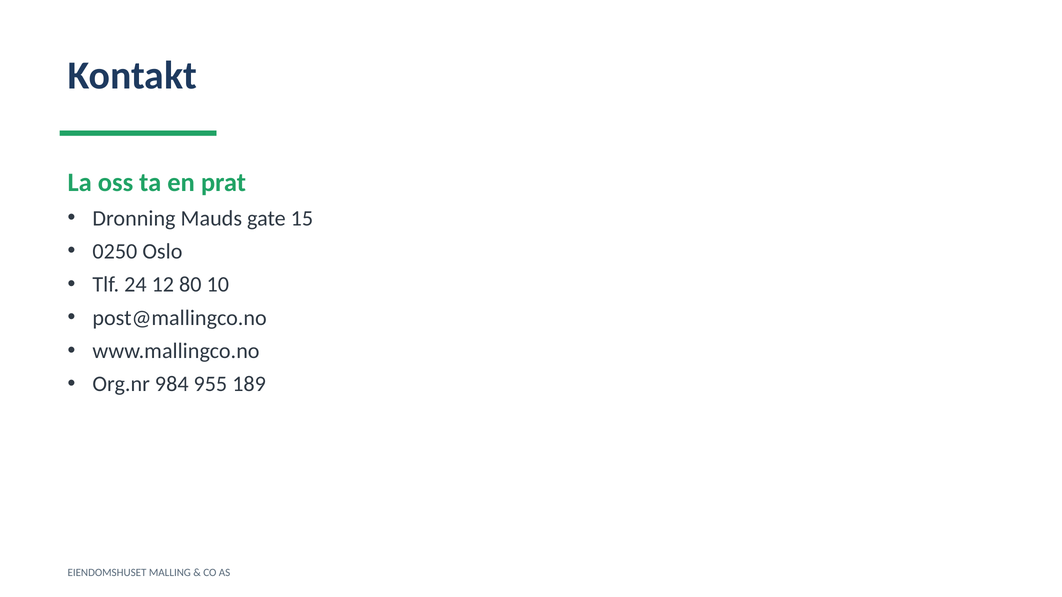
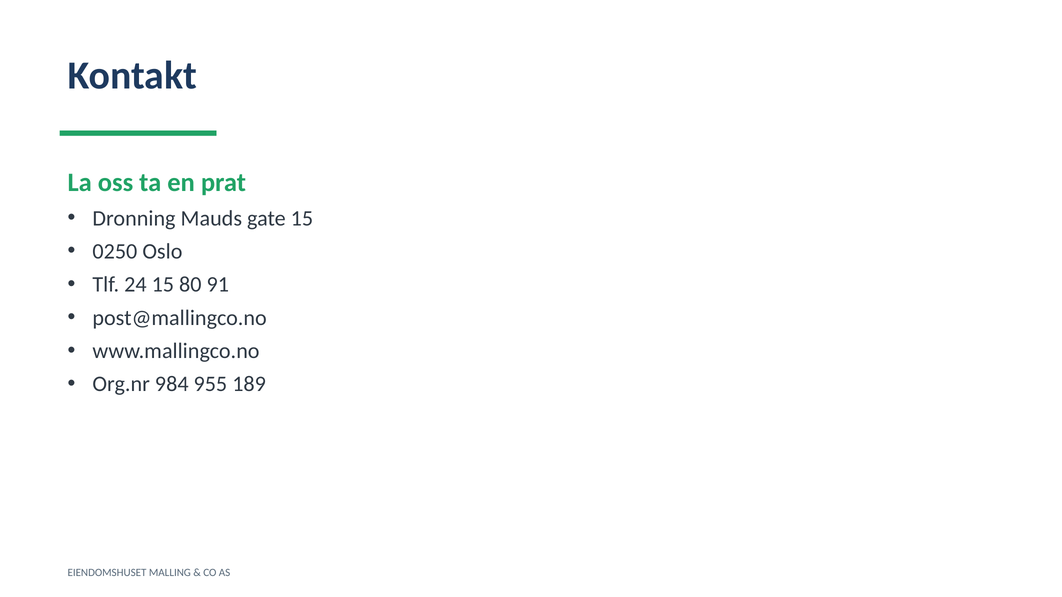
24 12: 12 -> 15
10: 10 -> 91
